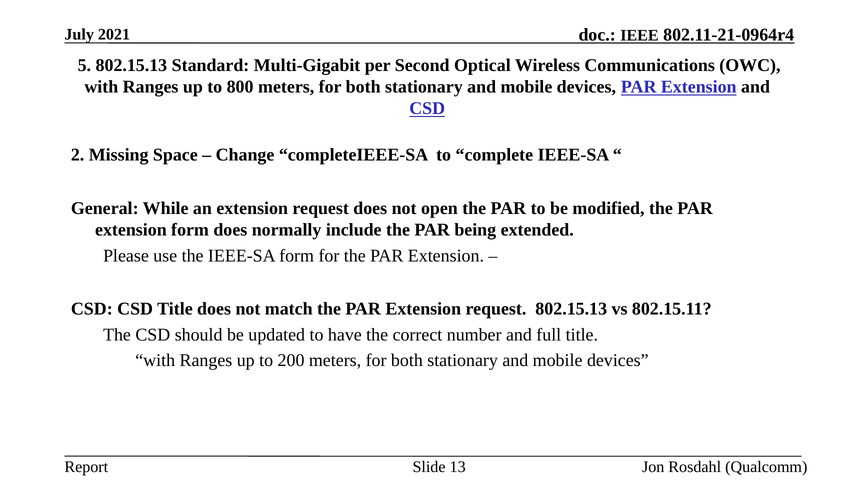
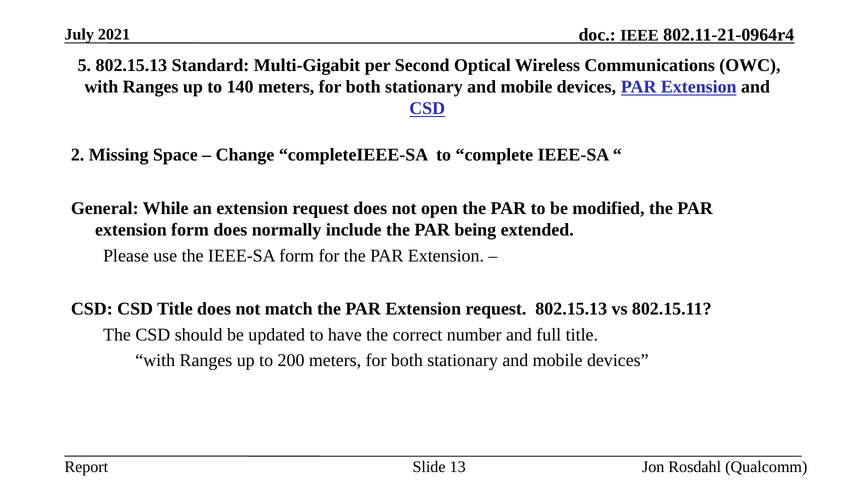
800: 800 -> 140
